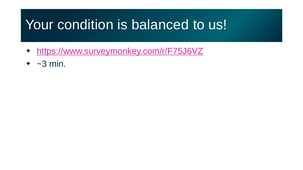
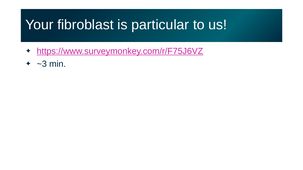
condition: condition -> fibroblast
balanced: balanced -> particular
